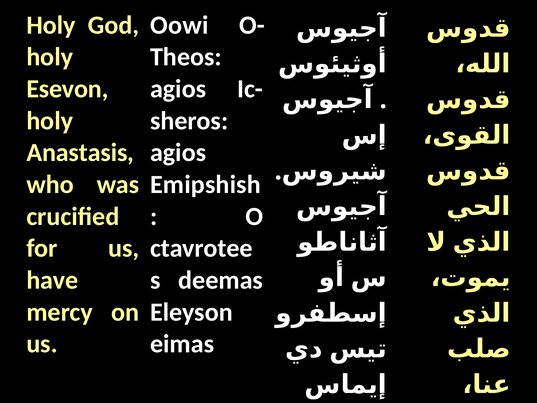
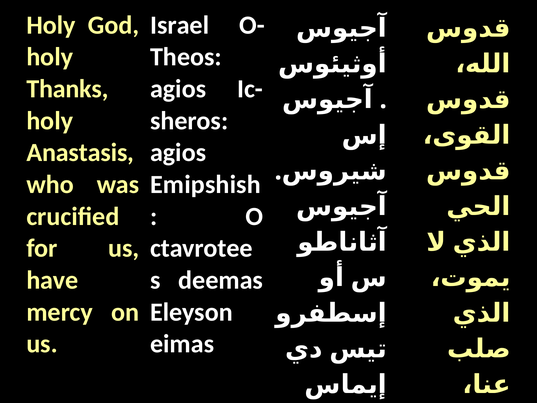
Oowi: Oowi -> Israel
Esevon: Esevon -> Thanks
